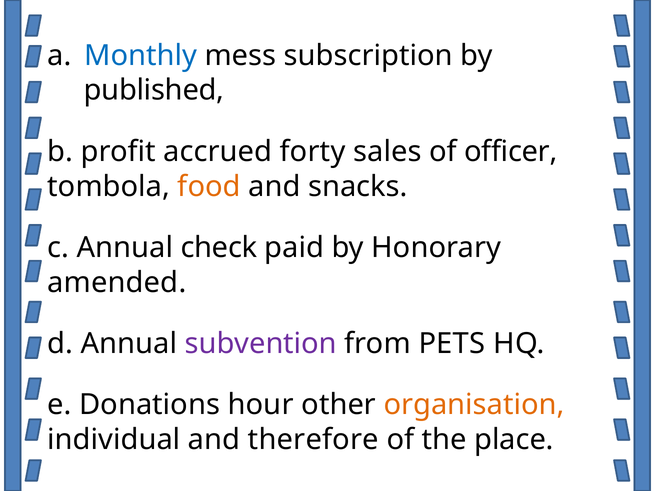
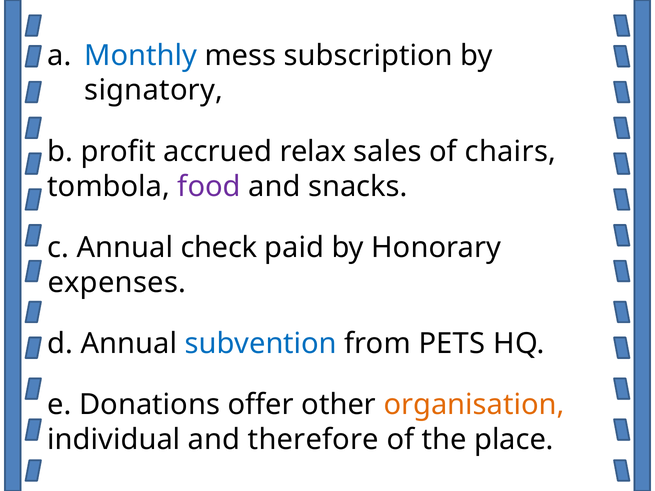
published: published -> signatory
forty: forty -> relax
officer: officer -> chairs
food colour: orange -> purple
amended: amended -> expenses
subvention colour: purple -> blue
hour: hour -> offer
